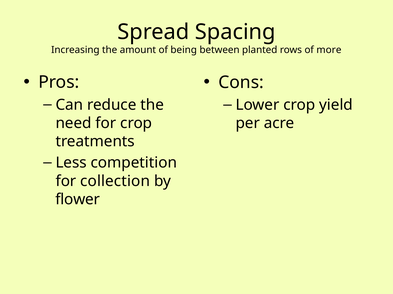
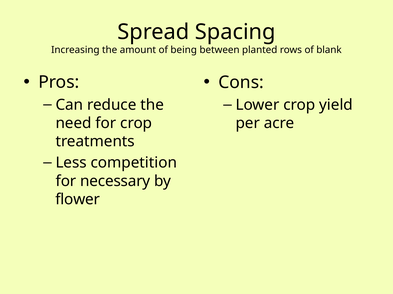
more: more -> blank
collection: collection -> necessary
